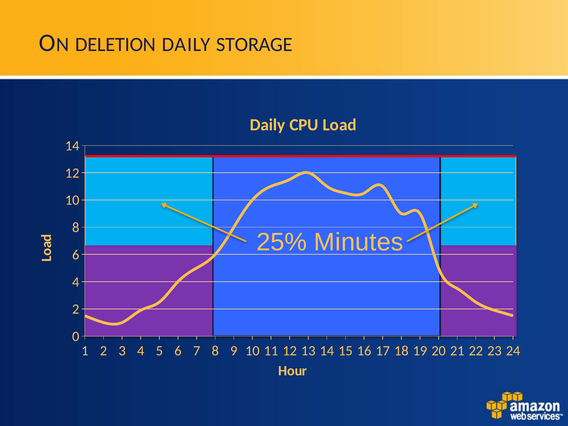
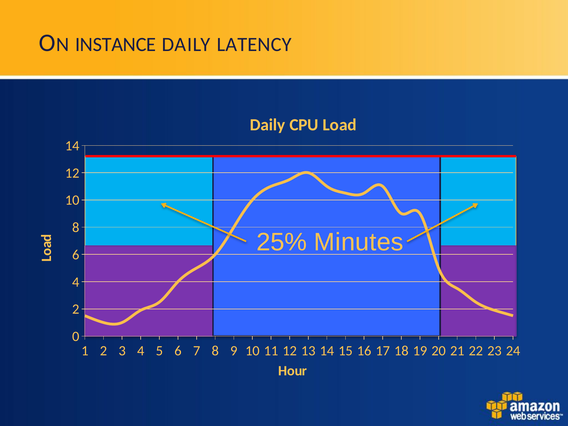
DELETION: DELETION -> INSTANCE
STORAGE: STORAGE -> LATENCY
